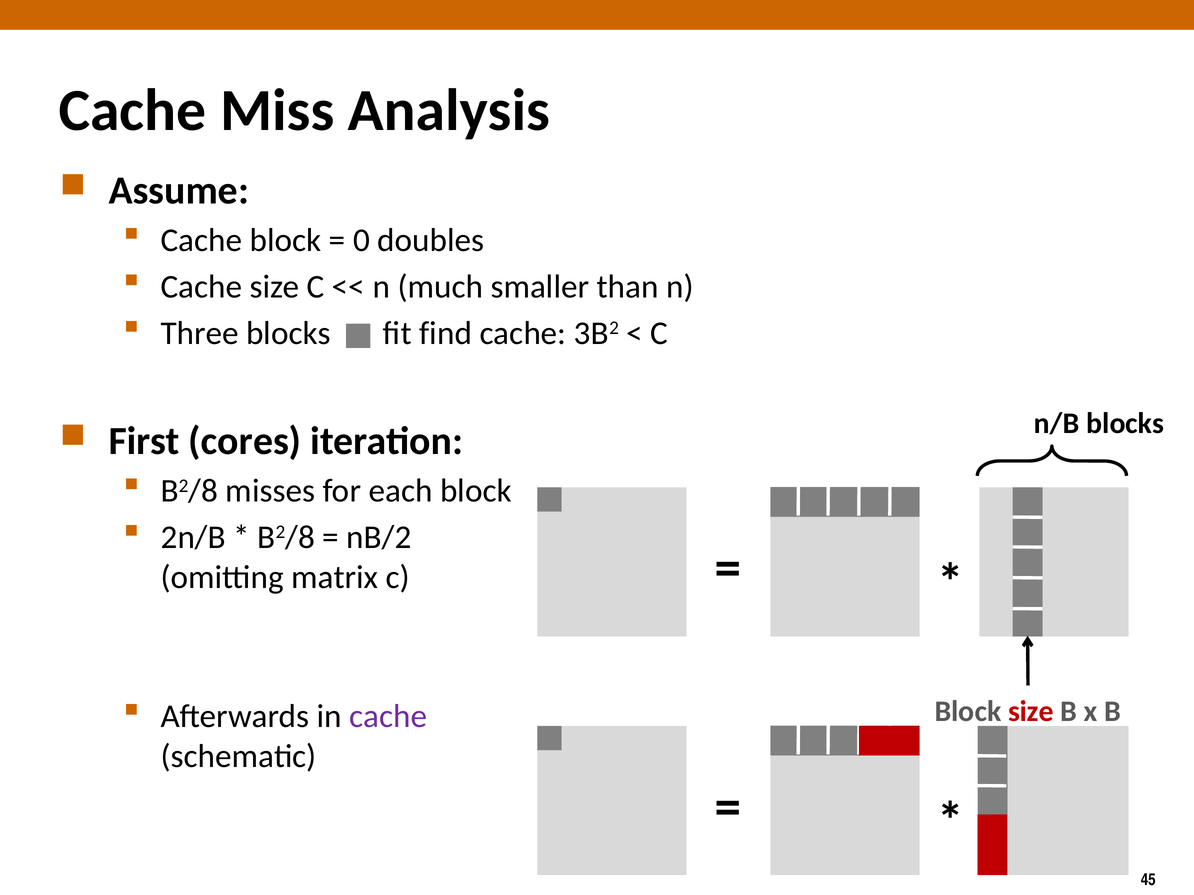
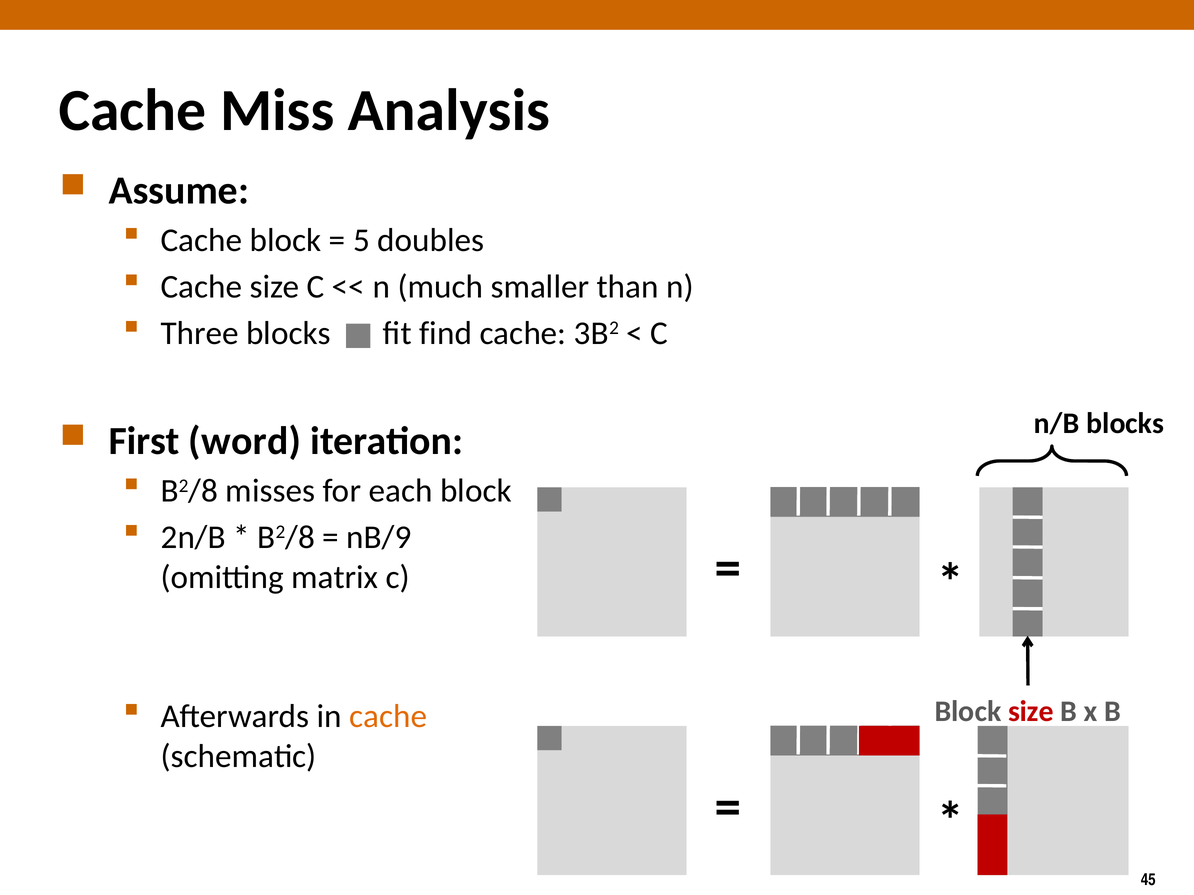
0: 0 -> 5
cores: cores -> word
nB/2: nB/2 -> nB/9
cache at (388, 717) colour: purple -> orange
